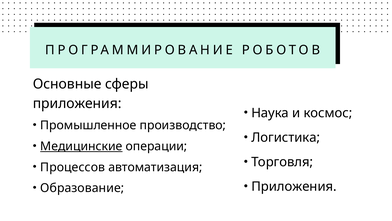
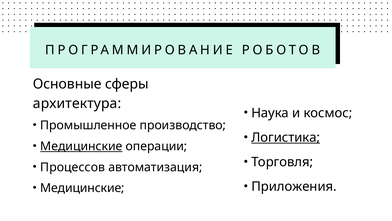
приложения at (77, 103): приложения -> архитектура
Логистика underline: none -> present
Образование at (82, 188): Образование -> Медицинские
